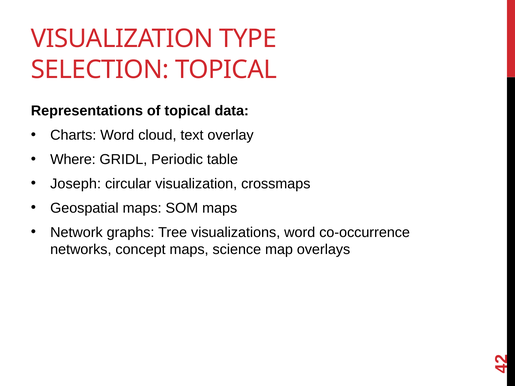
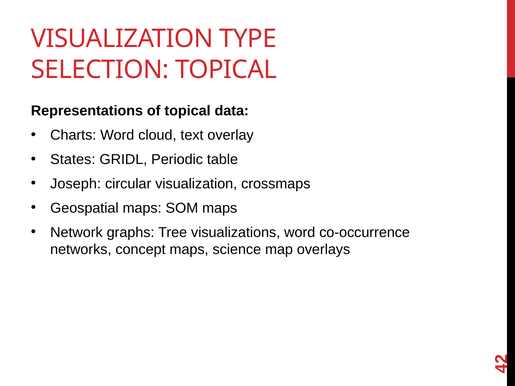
Where: Where -> States
